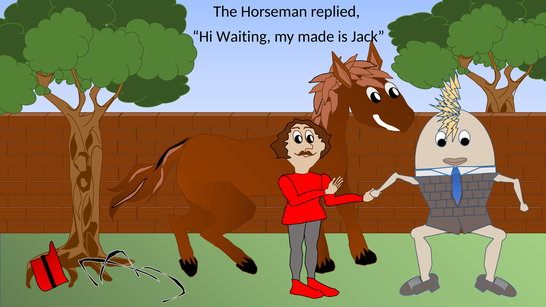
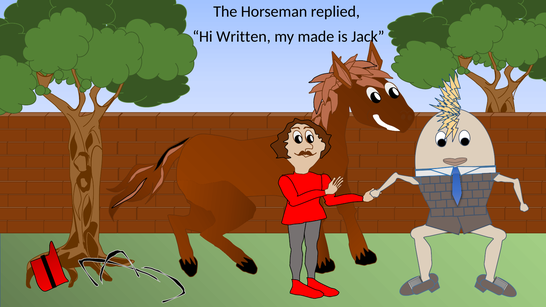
Waiting: Waiting -> Written
